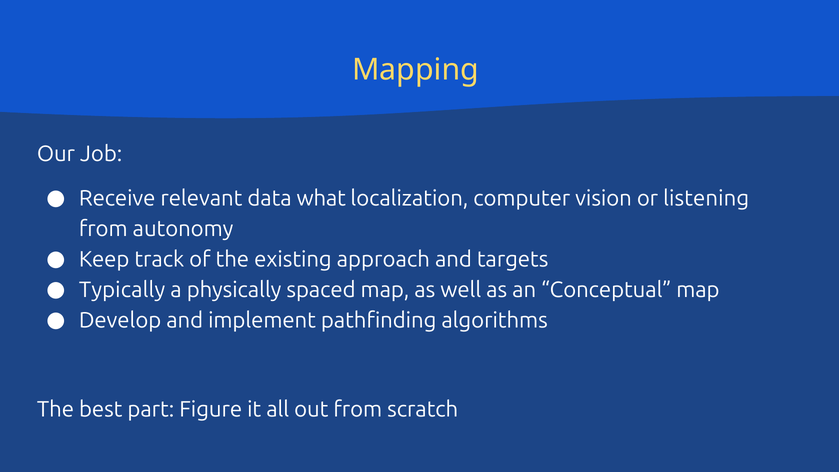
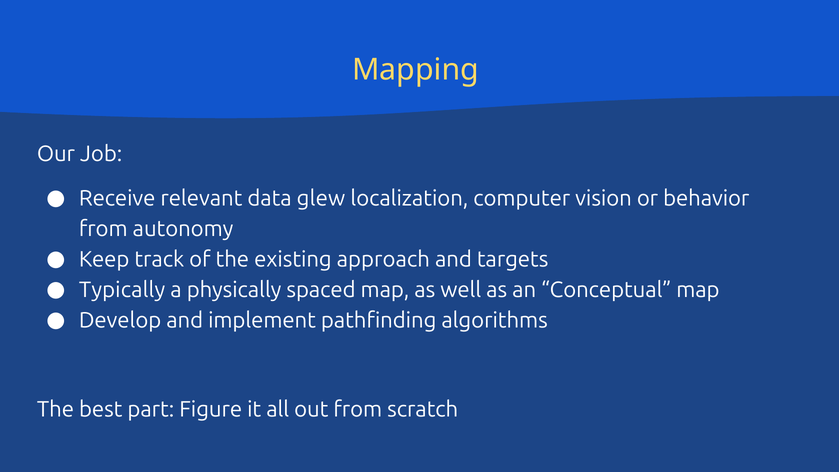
what: what -> glew
listening: listening -> behavior
